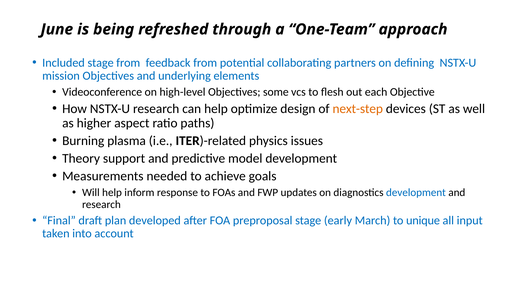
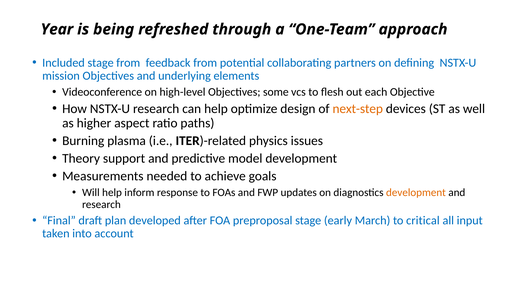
June: June -> Year
development at (416, 193) colour: blue -> orange
unique: unique -> critical
